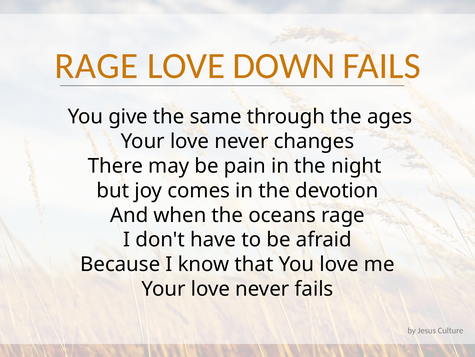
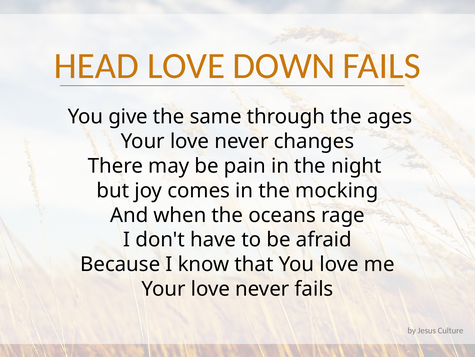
RAGE at (96, 66): RAGE -> HEAD
devotion: devotion -> mocking
